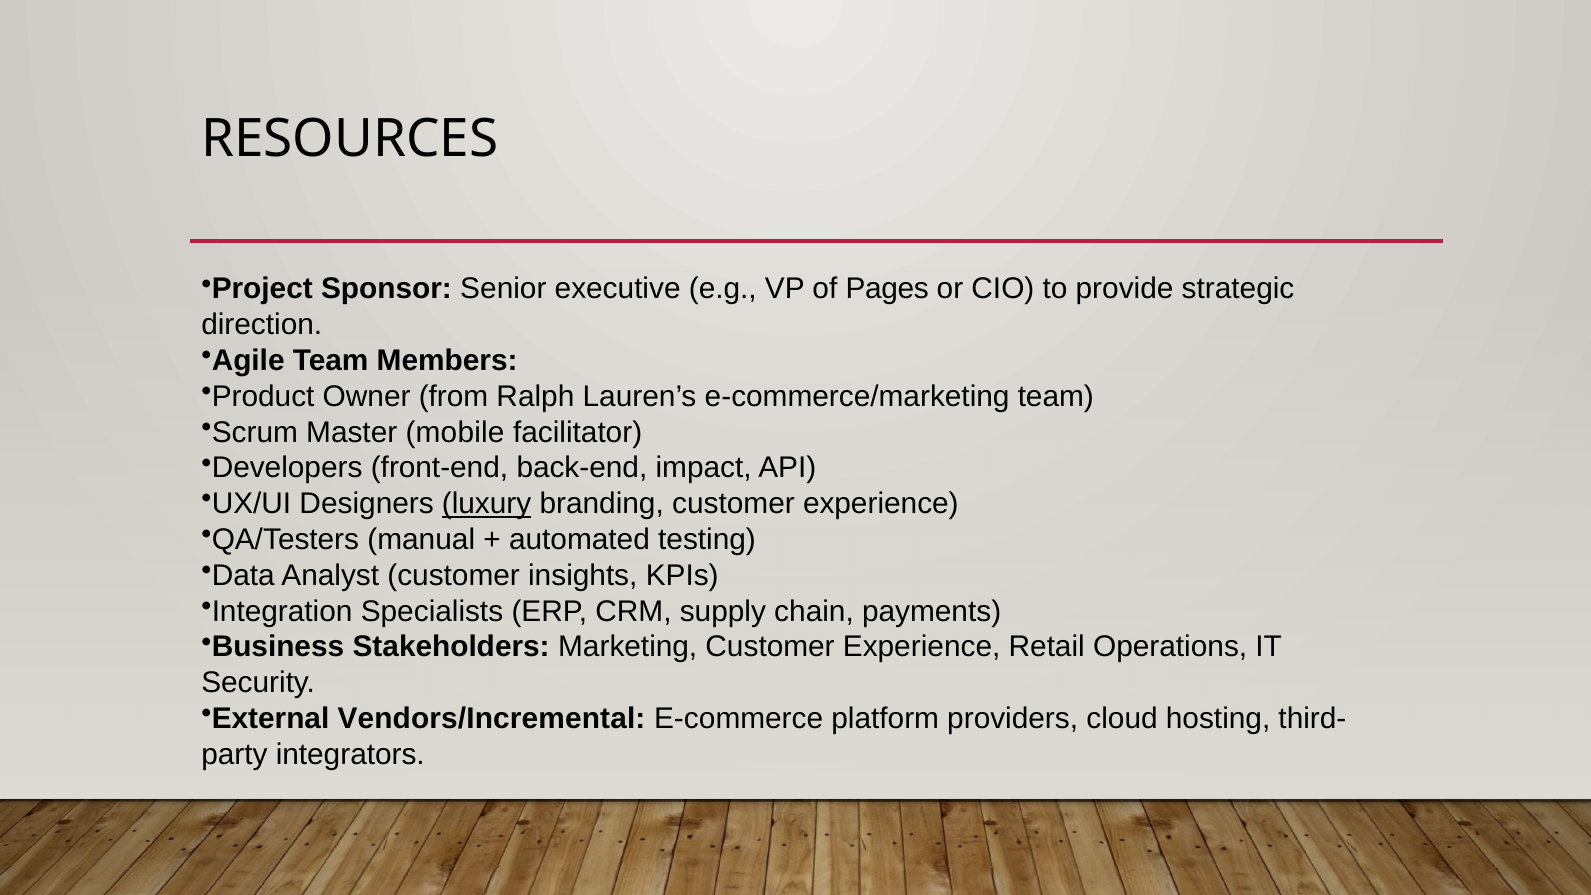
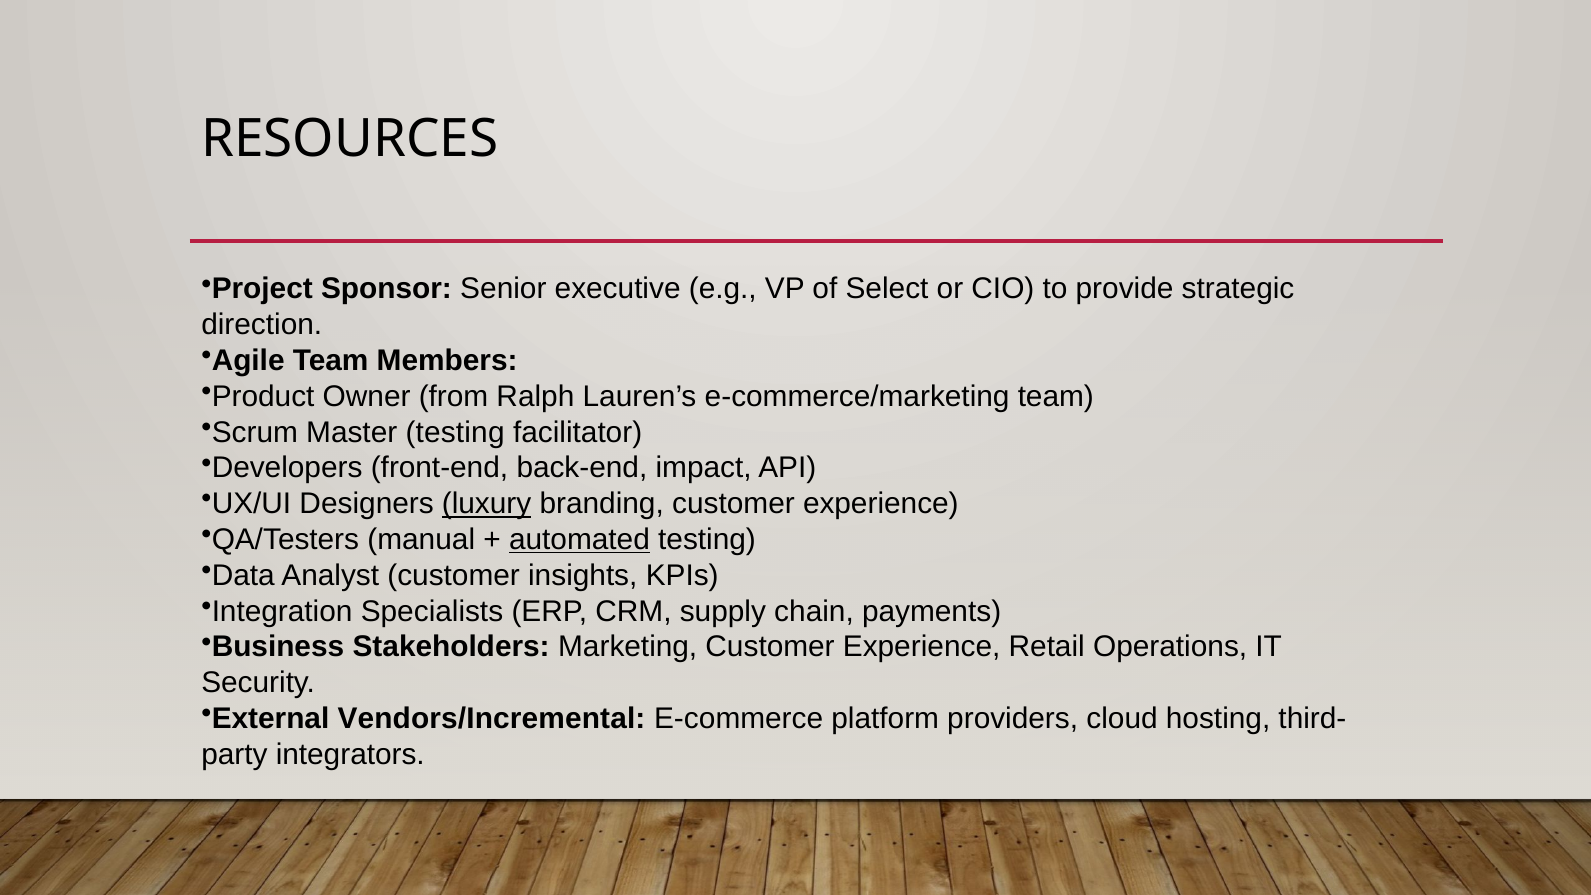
Pages: Pages -> Select
Master mobile: mobile -> testing
automated underline: none -> present
